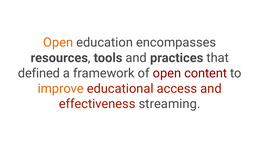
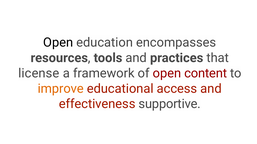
Open at (58, 43) colour: orange -> black
defined: defined -> license
streaming: streaming -> supportive
